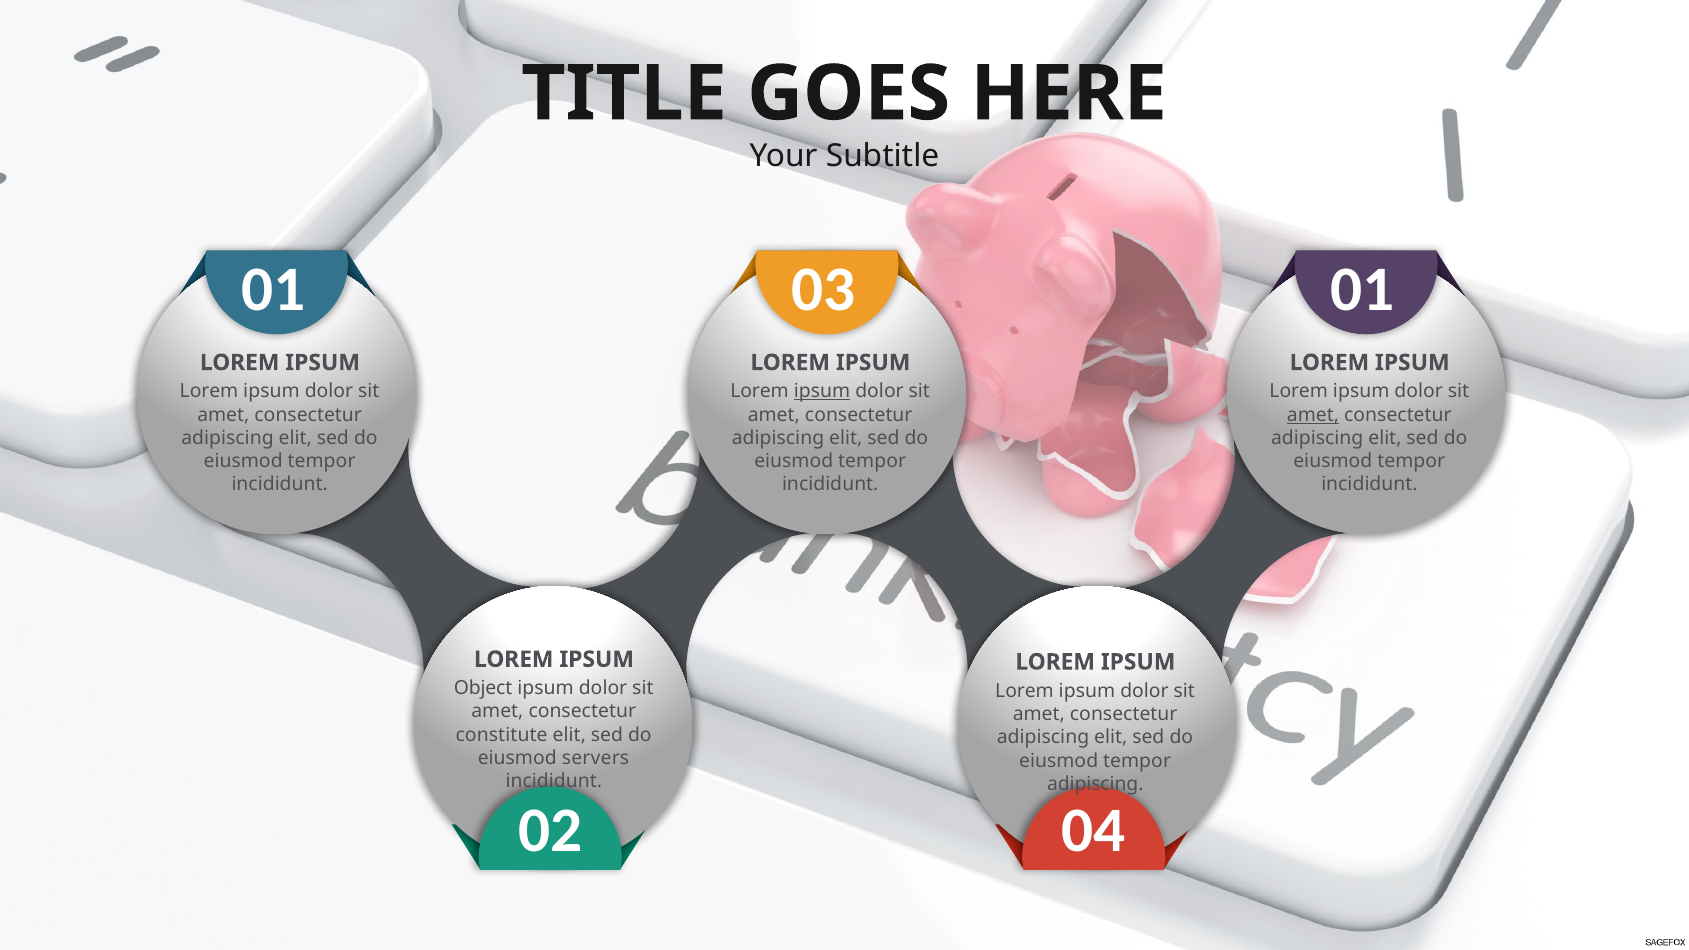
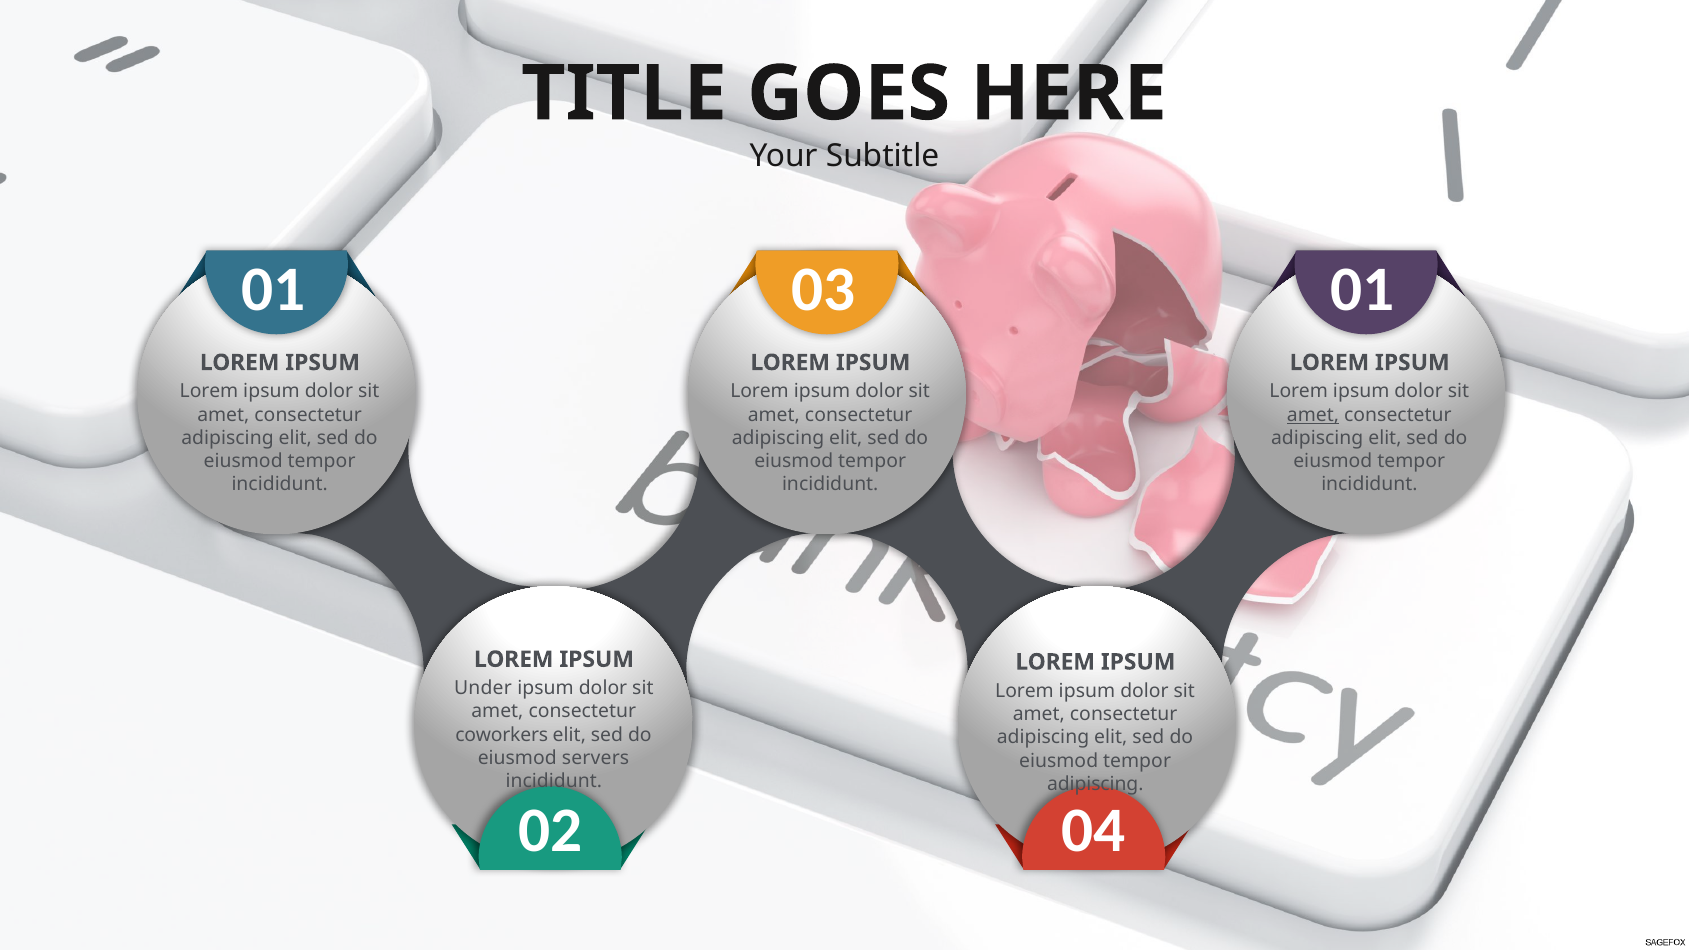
ipsum at (822, 392) underline: present -> none
Object: Object -> Under
constitute: constitute -> coworkers
